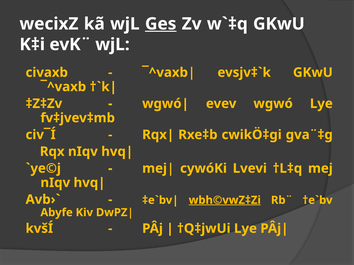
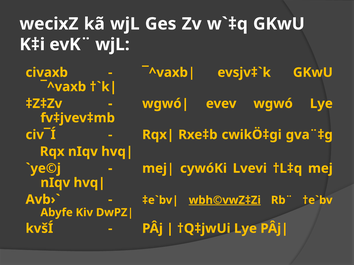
Ges underline: present -> none
